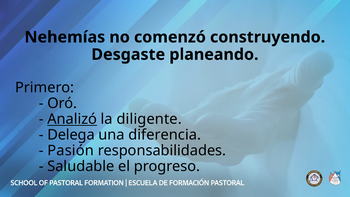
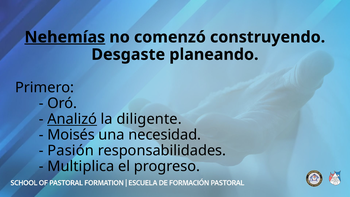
Nehemías underline: none -> present
Delega: Delega -> Moisés
diferencia: diferencia -> necesidad
Saludable: Saludable -> Multiplica
